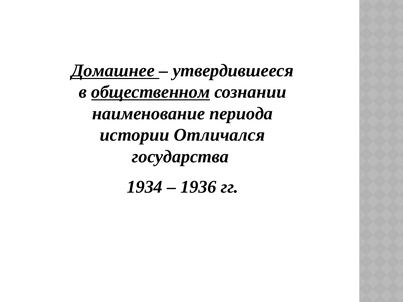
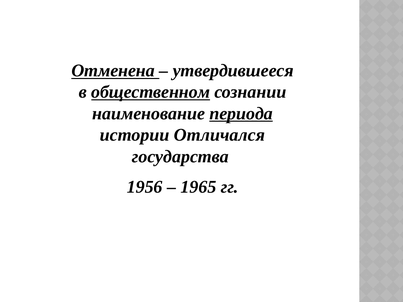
Домашнее: Домашнее -> Отменена
периода underline: none -> present
1934: 1934 -> 1956
1936: 1936 -> 1965
